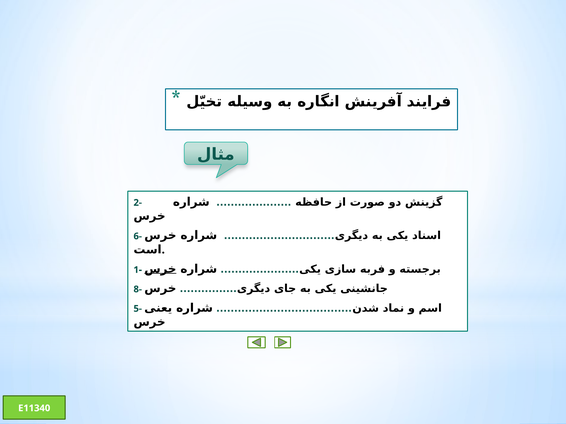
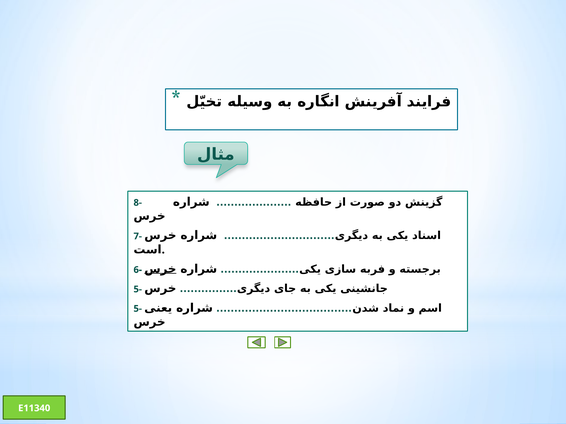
2-: 2- -> 8-
6-: 6- -> 7-
1-: 1- -> 6-
8- at (138, 290): 8- -> 5-
